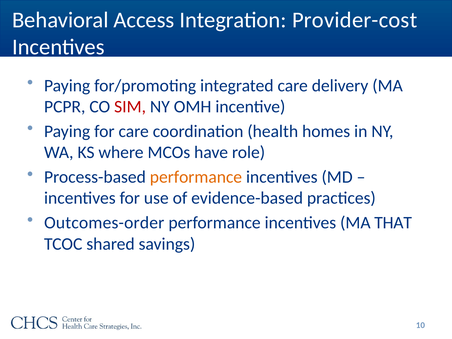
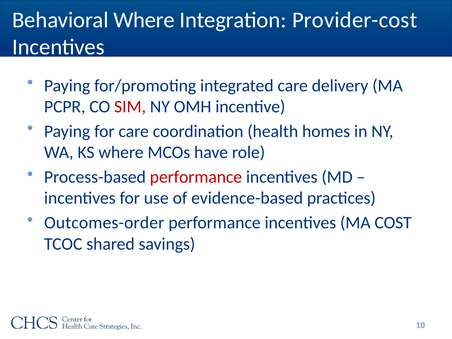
Behavioral Access: Access -> Where
performance at (196, 177) colour: orange -> red
THAT: THAT -> COST
